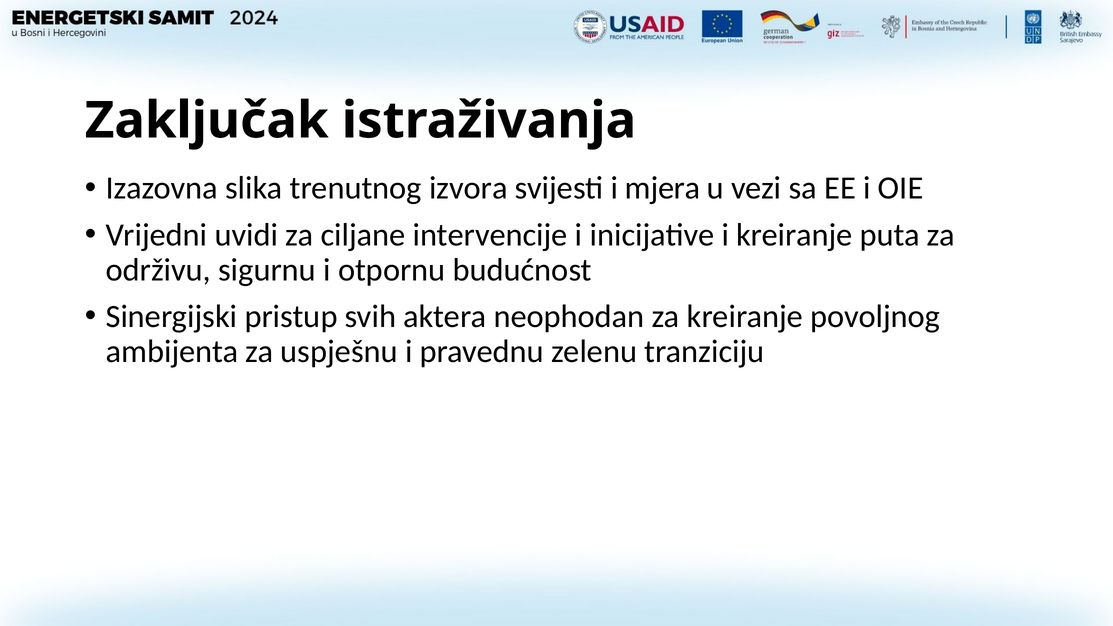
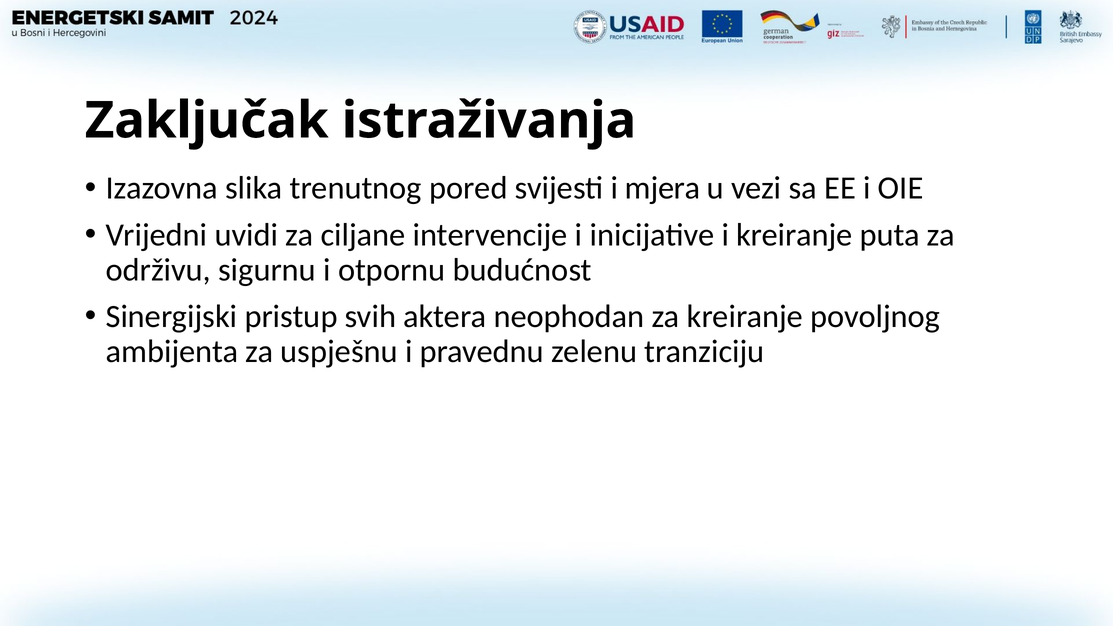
izvora: izvora -> pored
